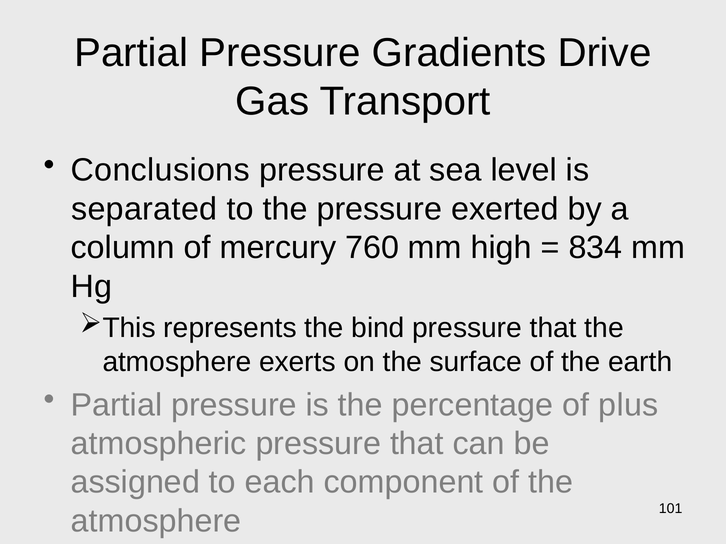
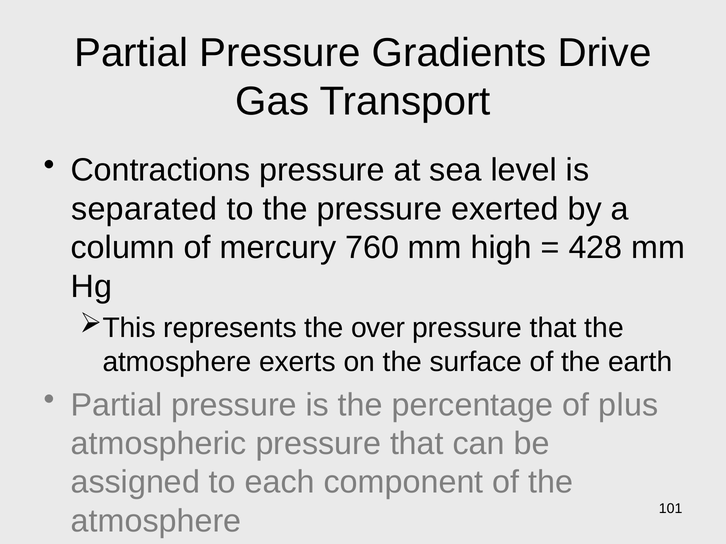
Conclusions: Conclusions -> Contractions
834: 834 -> 428
bind: bind -> over
